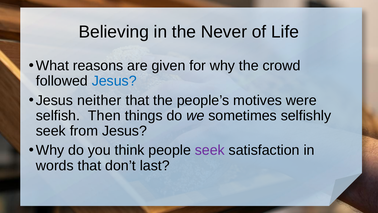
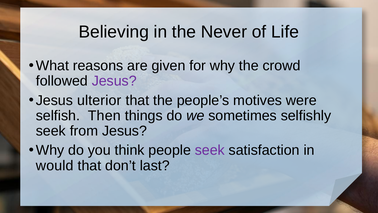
Jesus at (114, 81) colour: blue -> purple
neither: neither -> ulterior
words: words -> would
